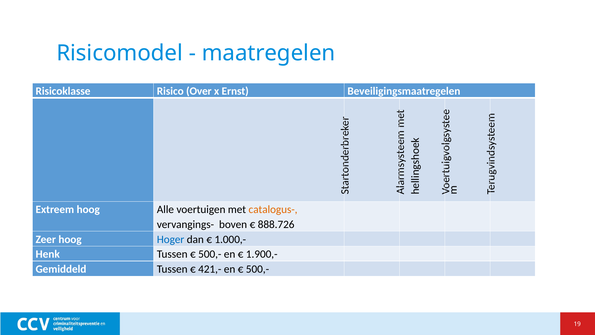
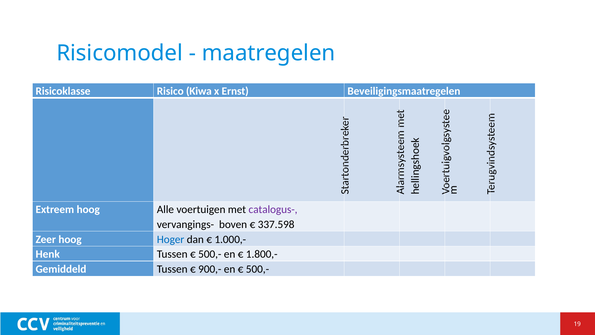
Over: Over -> Kiwa
catalogus- colour: orange -> purple
888.726: 888.726 -> 337.598
1.900,-: 1.900,- -> 1.800,-
421,-: 421,- -> 900,-
